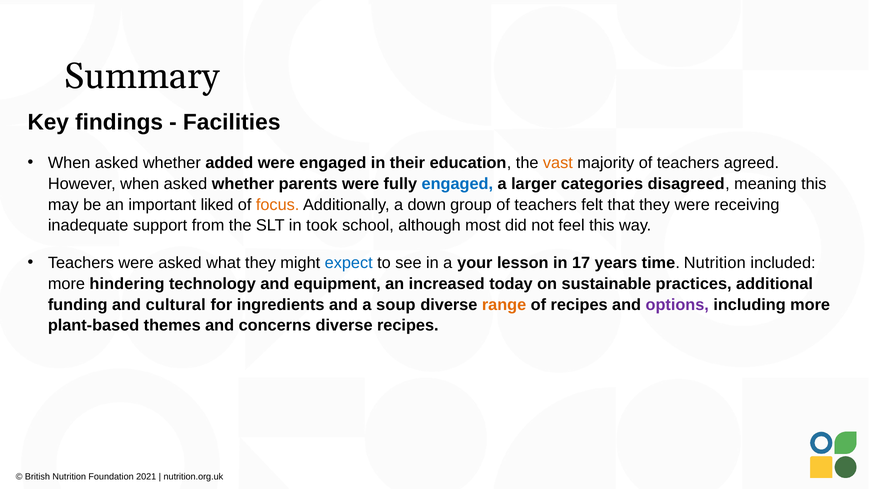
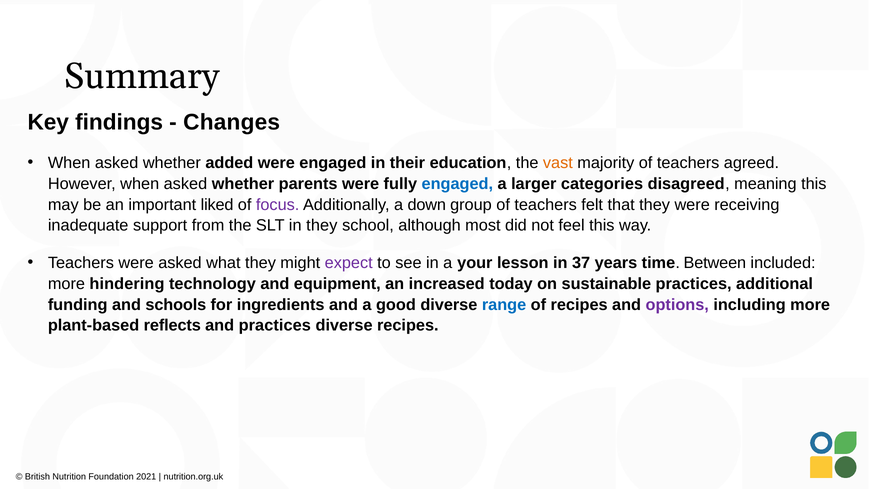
Facilities: Facilities -> Changes
focus colour: orange -> purple
in took: took -> they
expect colour: blue -> purple
17: 17 -> 37
time Nutrition: Nutrition -> Between
cultural: cultural -> schools
soup: soup -> good
range colour: orange -> blue
themes: themes -> reflects
and concerns: concerns -> practices
